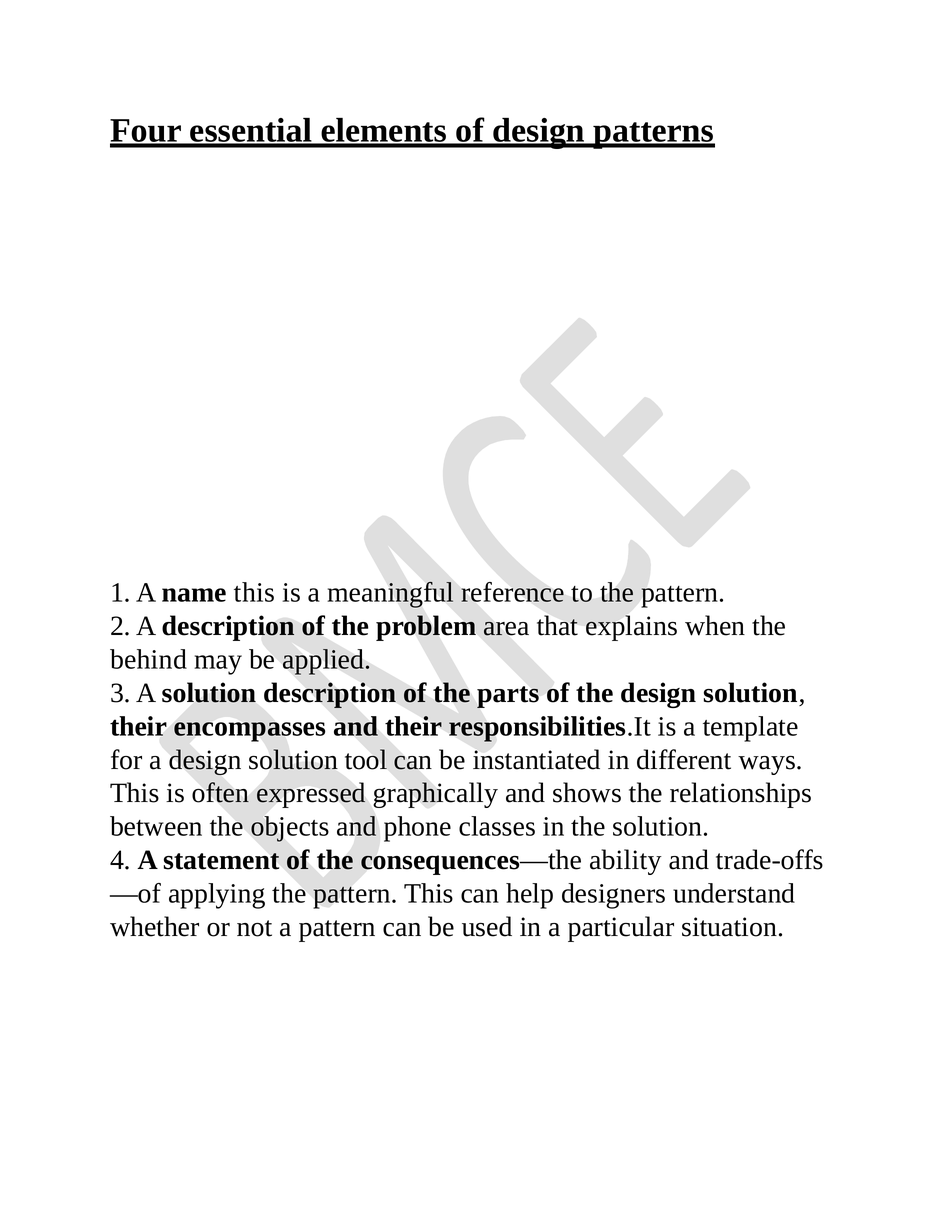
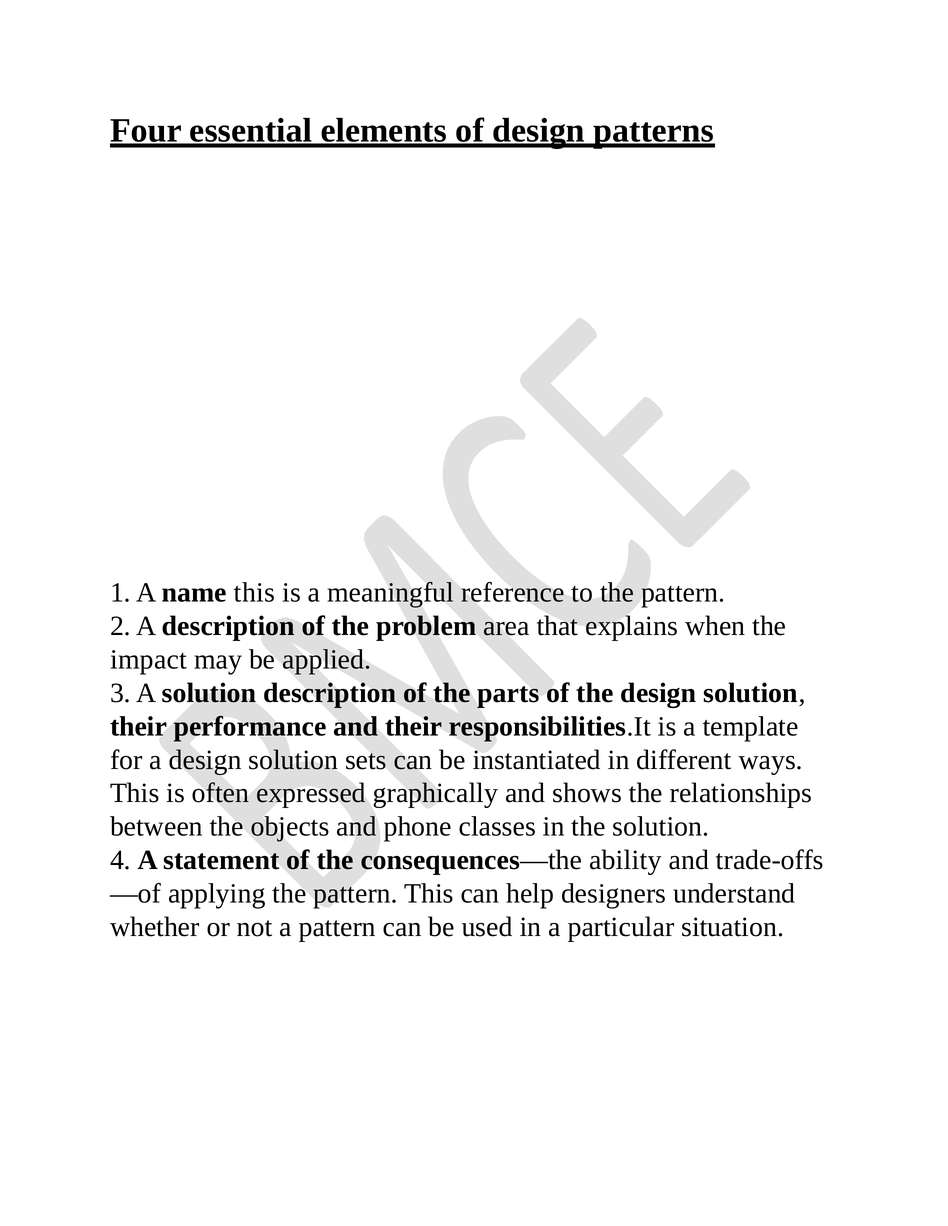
behind: behind -> impact
encompasses: encompasses -> performance
tool: tool -> sets
